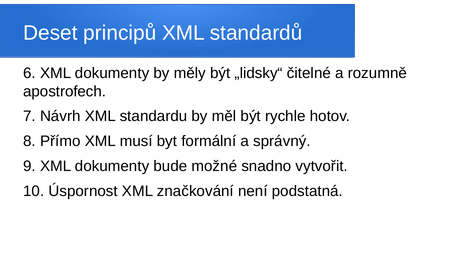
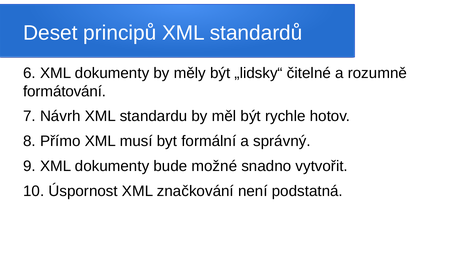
apostrofech: apostrofech -> formátování
